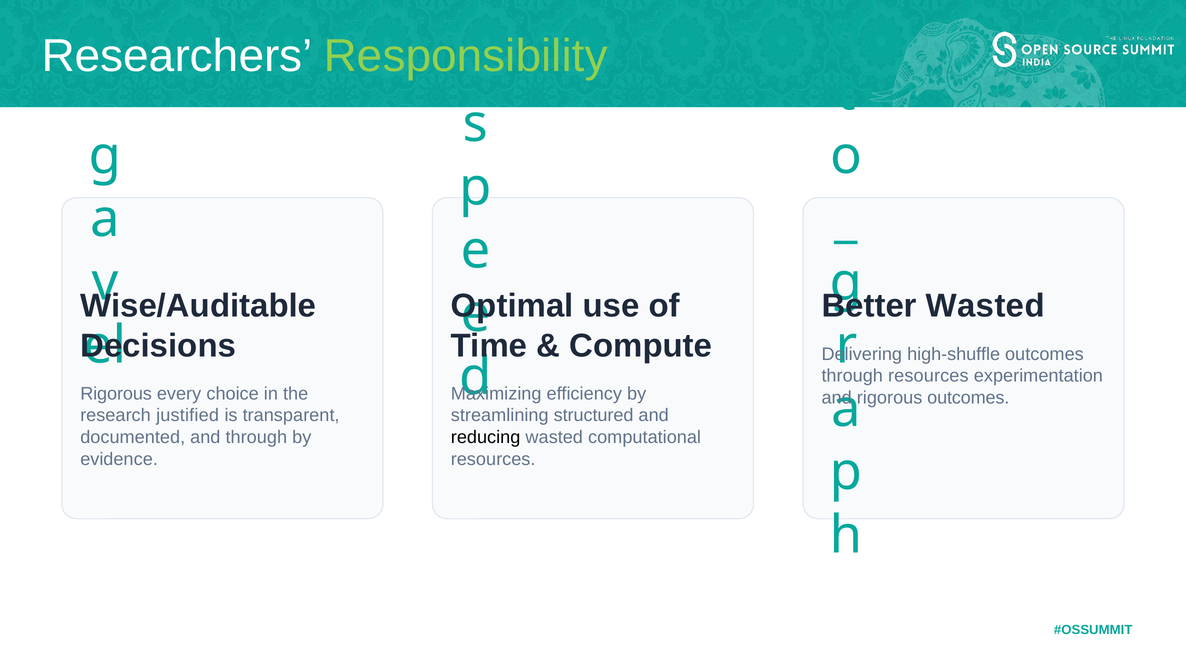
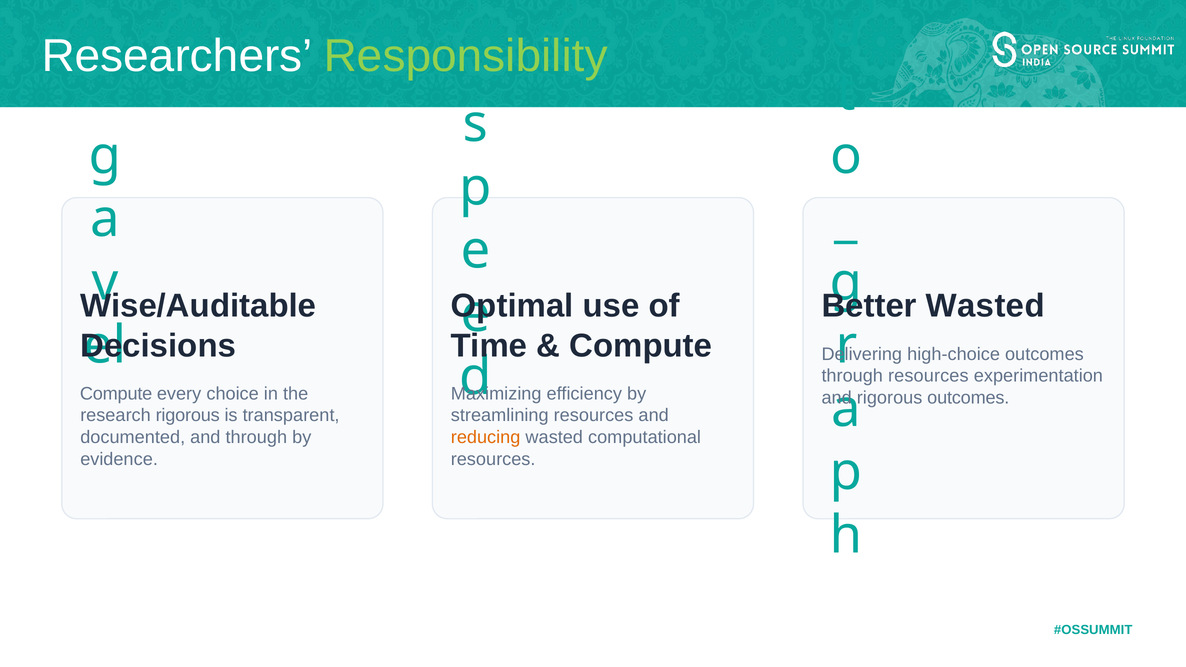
high-shuffle: high-shuffle -> high-choice
Rigorous at (116, 394): Rigorous -> Compute
research justified: justified -> rigorous
streamlining structured: structured -> resources
reducing colour: black -> orange
